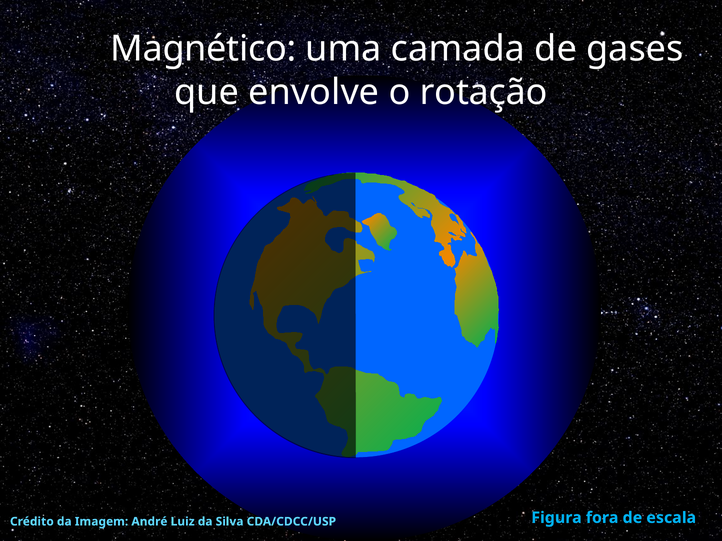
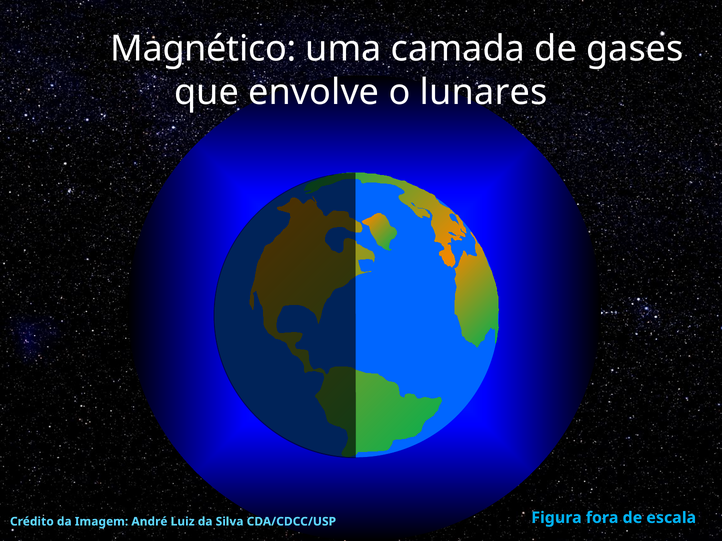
rotação: rotação -> lunares
